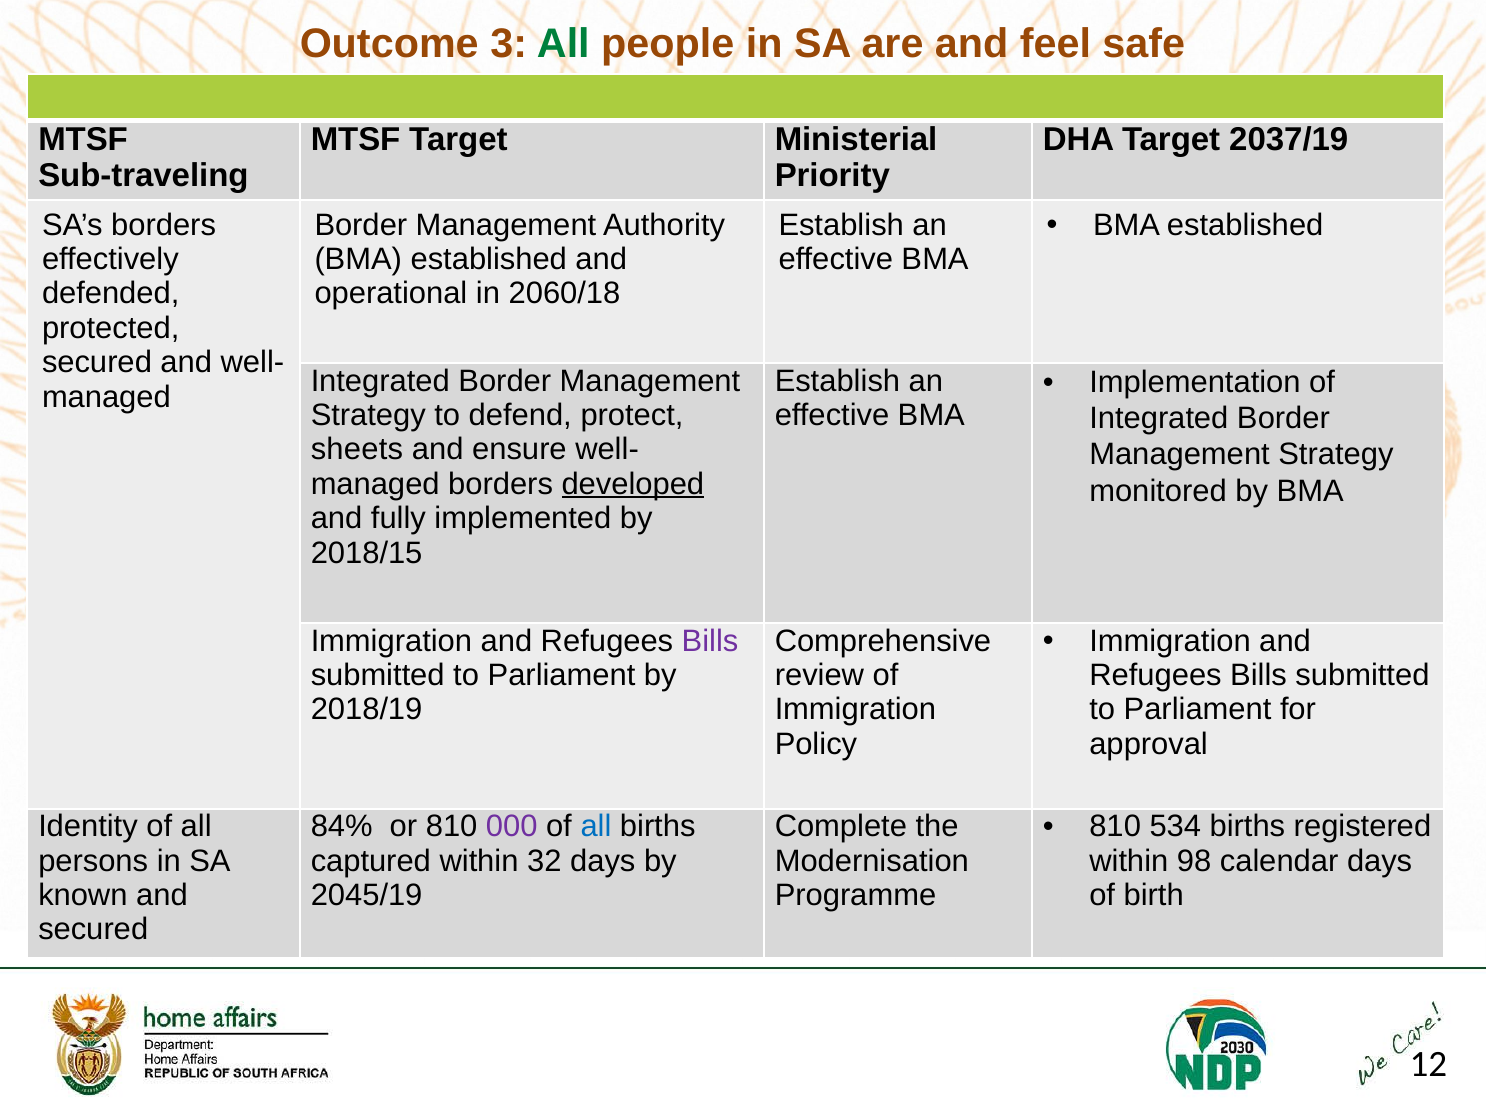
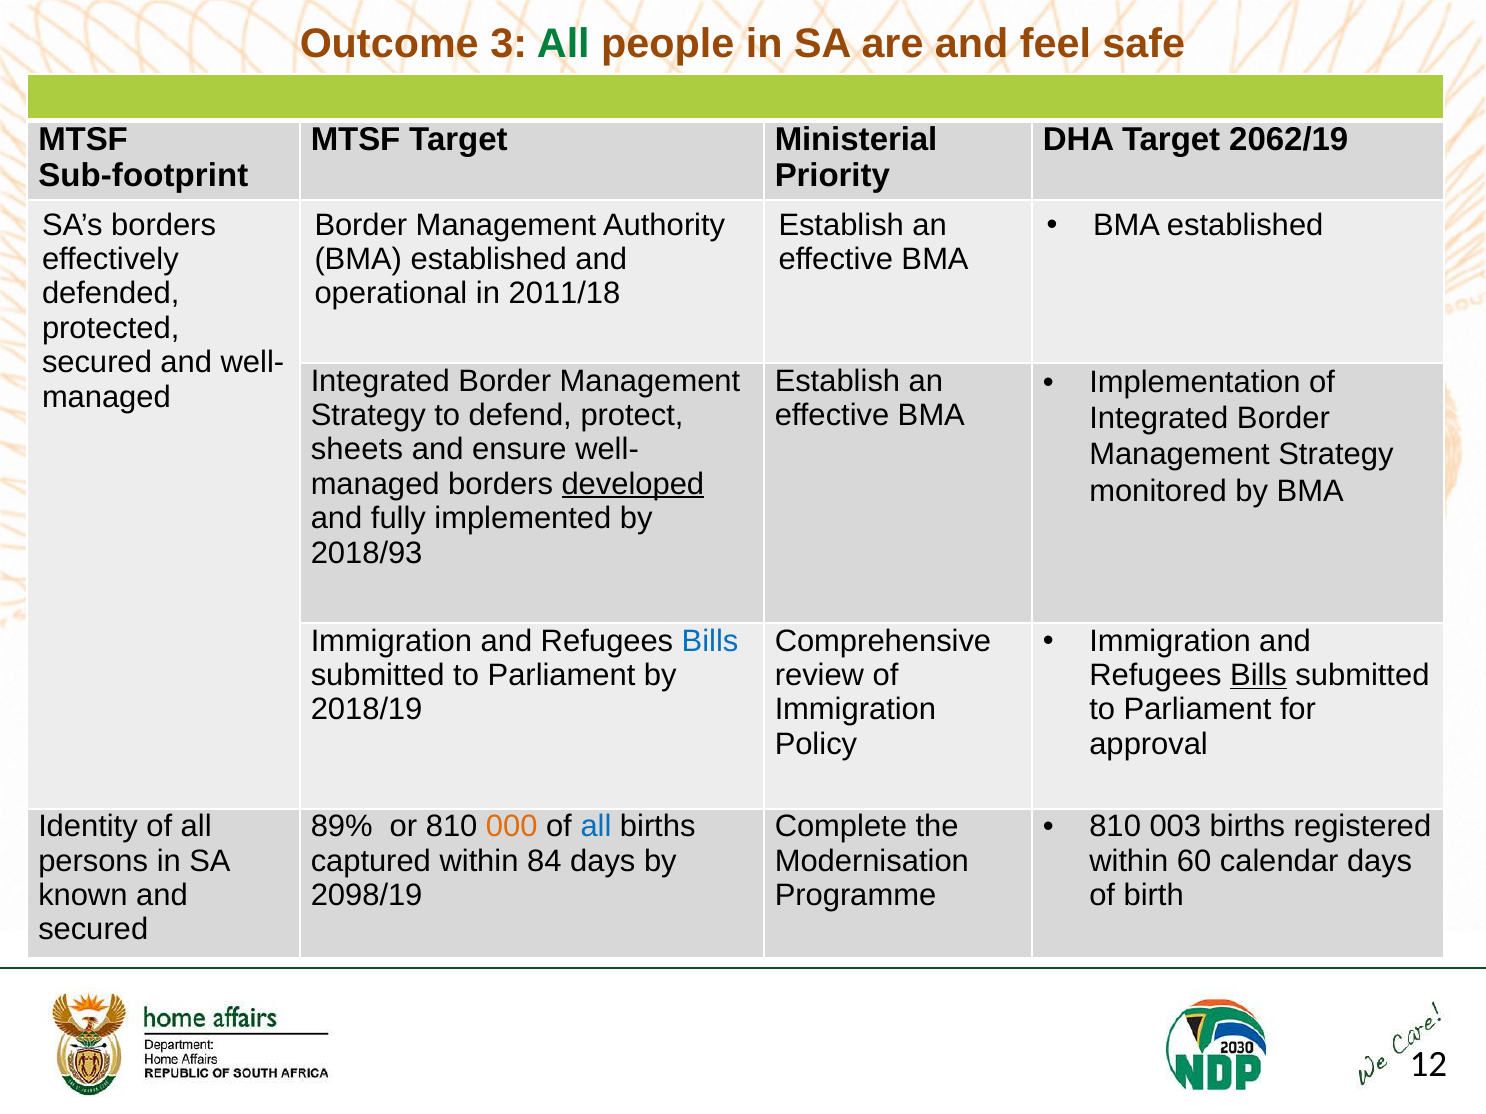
2037/19: 2037/19 -> 2062/19
Sub-traveling: Sub-traveling -> Sub-footprint
2060/18: 2060/18 -> 2011/18
2018/15: 2018/15 -> 2018/93
Bills at (710, 641) colour: purple -> blue
Bills at (1259, 676) underline: none -> present
534: 534 -> 003
84%: 84% -> 89%
000 colour: purple -> orange
32: 32 -> 84
98: 98 -> 60
2045/19: 2045/19 -> 2098/19
